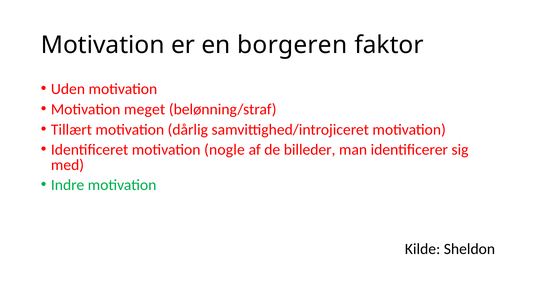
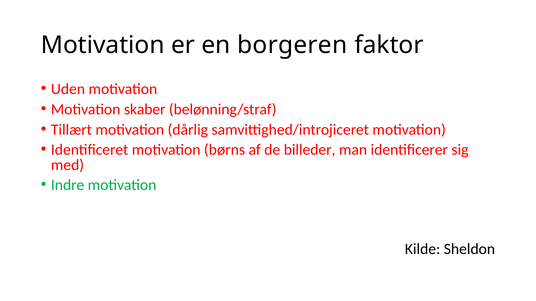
meget: meget -> skaber
nogle: nogle -> børns
